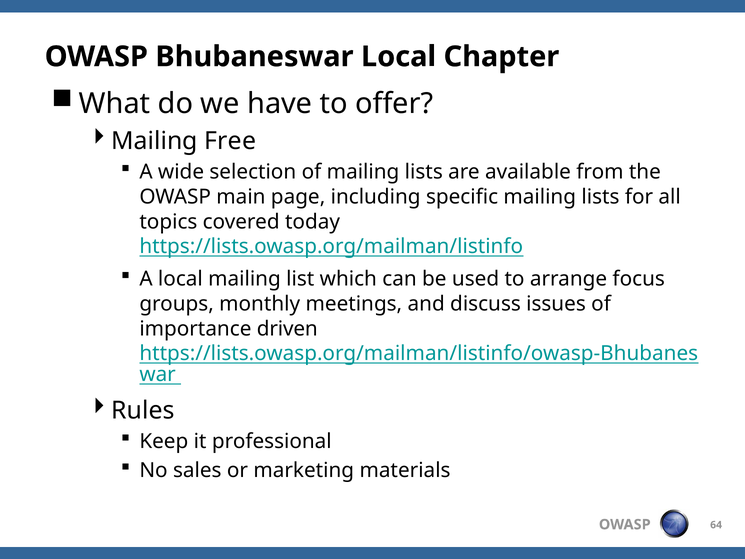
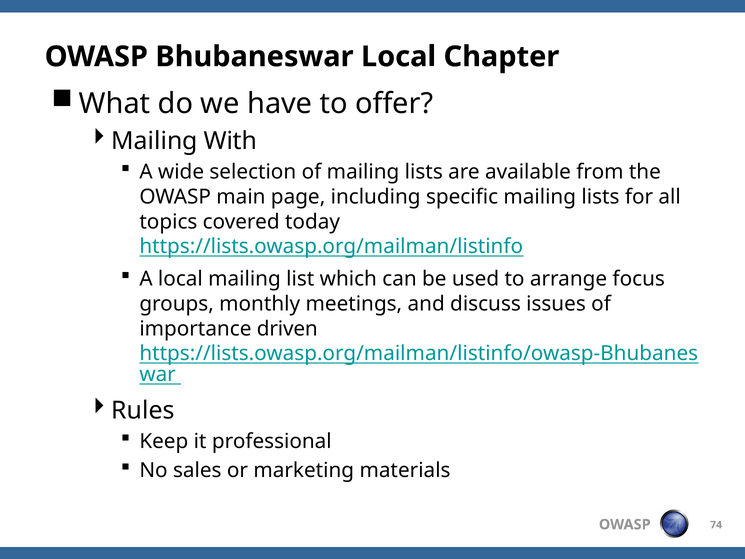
Free: Free -> With
64: 64 -> 74
